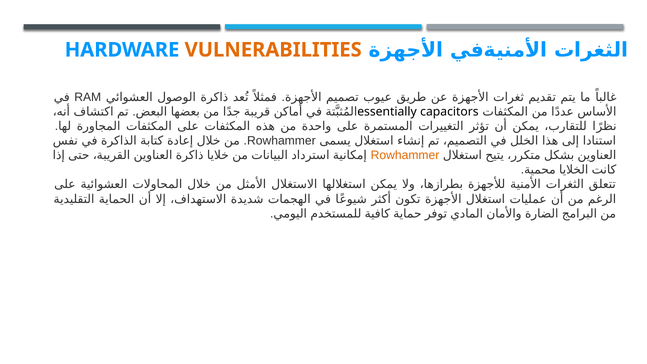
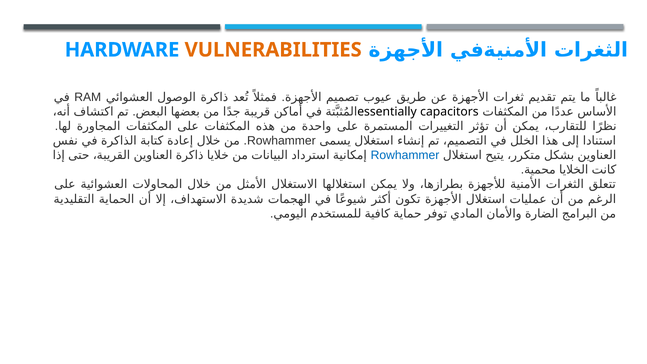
Rowhammer at (405, 155) colour: orange -> blue
